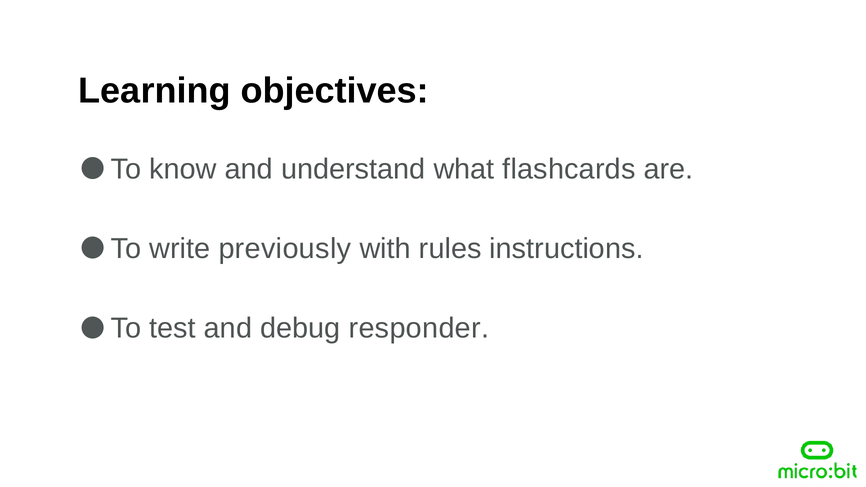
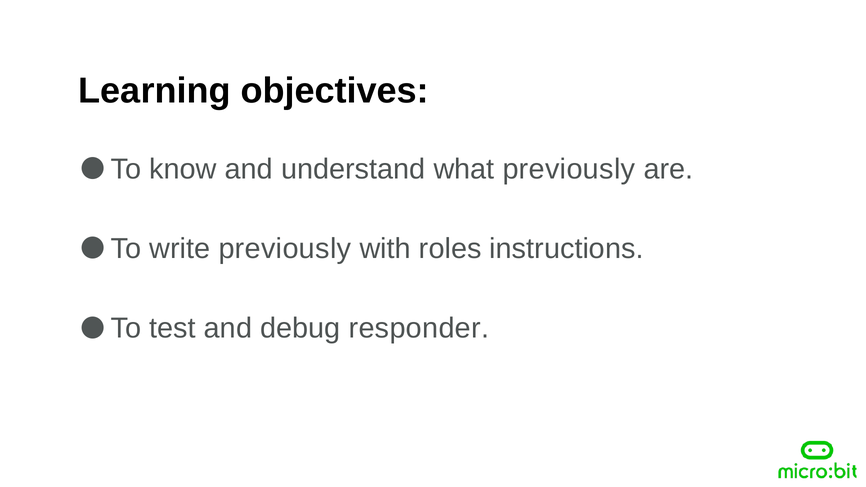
what flashcards: flashcards -> previously
rules: rules -> roles
